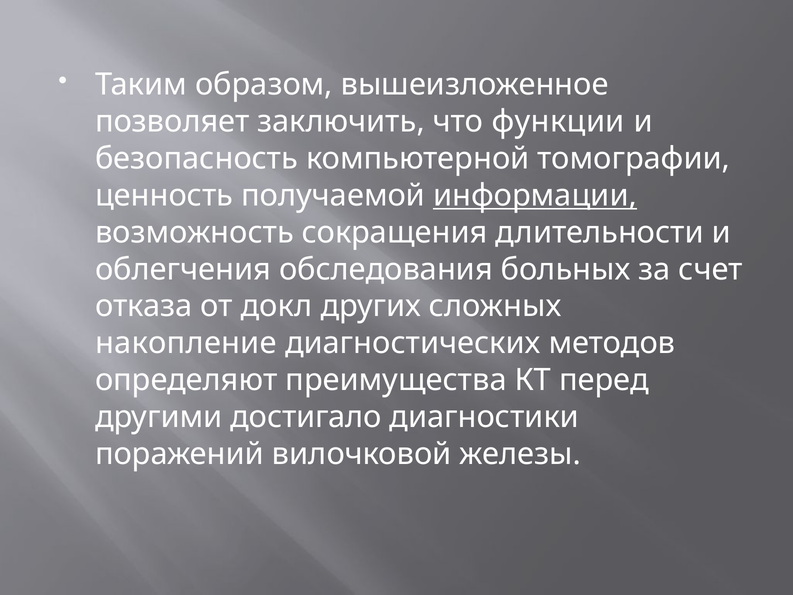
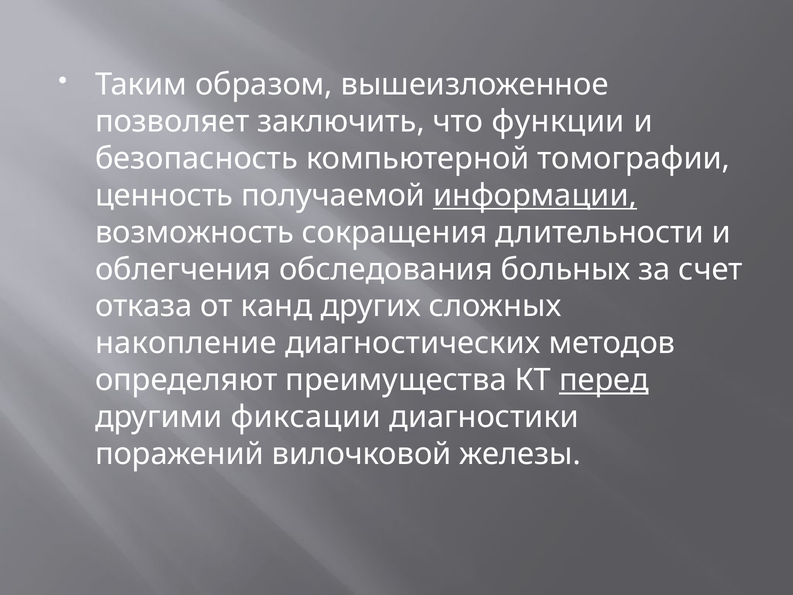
докл: докл -> канд
перед underline: none -> present
достигало: достигало -> фиксации
